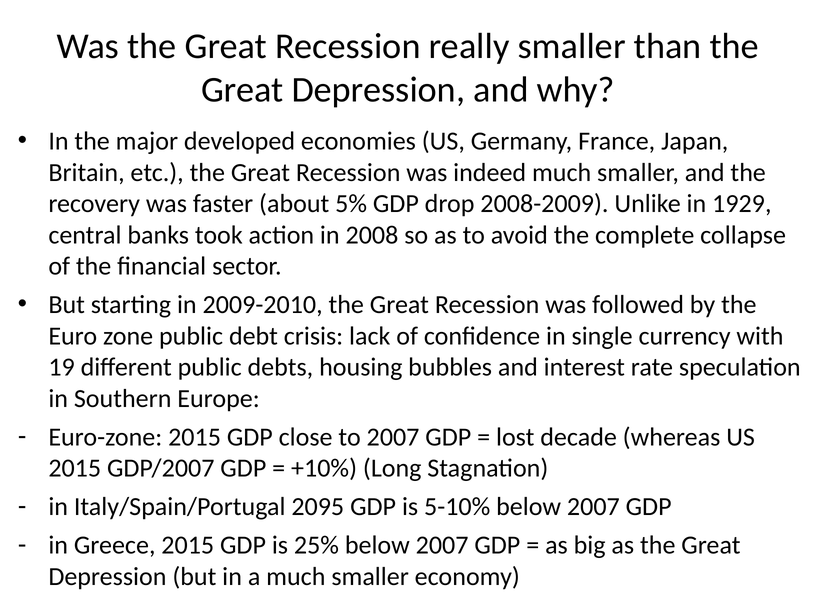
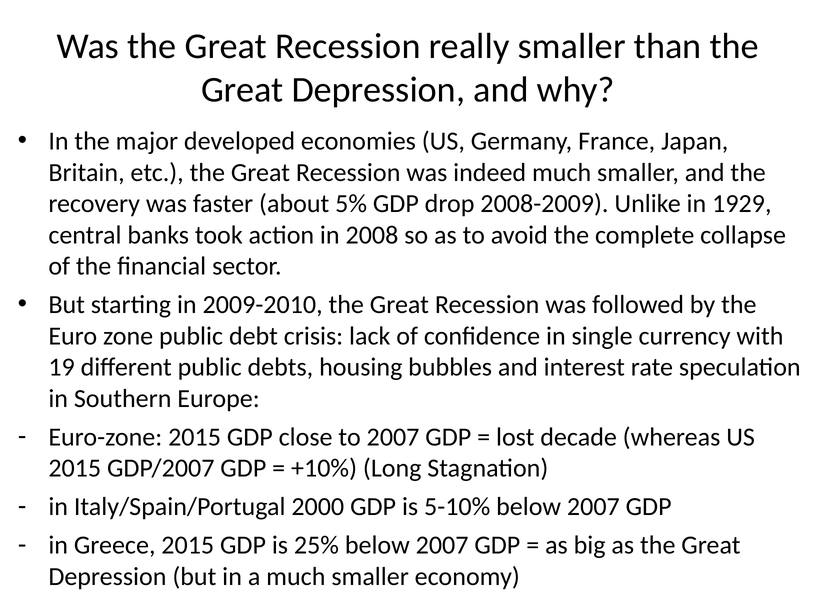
2095: 2095 -> 2000
